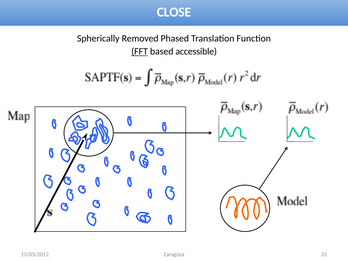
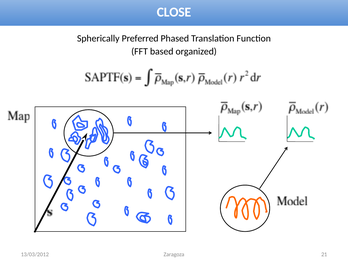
Removed: Removed -> Preferred
FFT underline: present -> none
accessible: accessible -> organized
